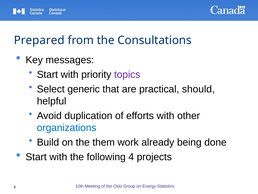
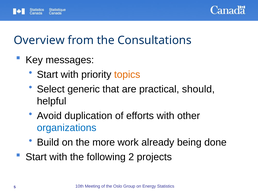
Prepared: Prepared -> Overview
topics colour: purple -> orange
them: them -> more
4: 4 -> 2
